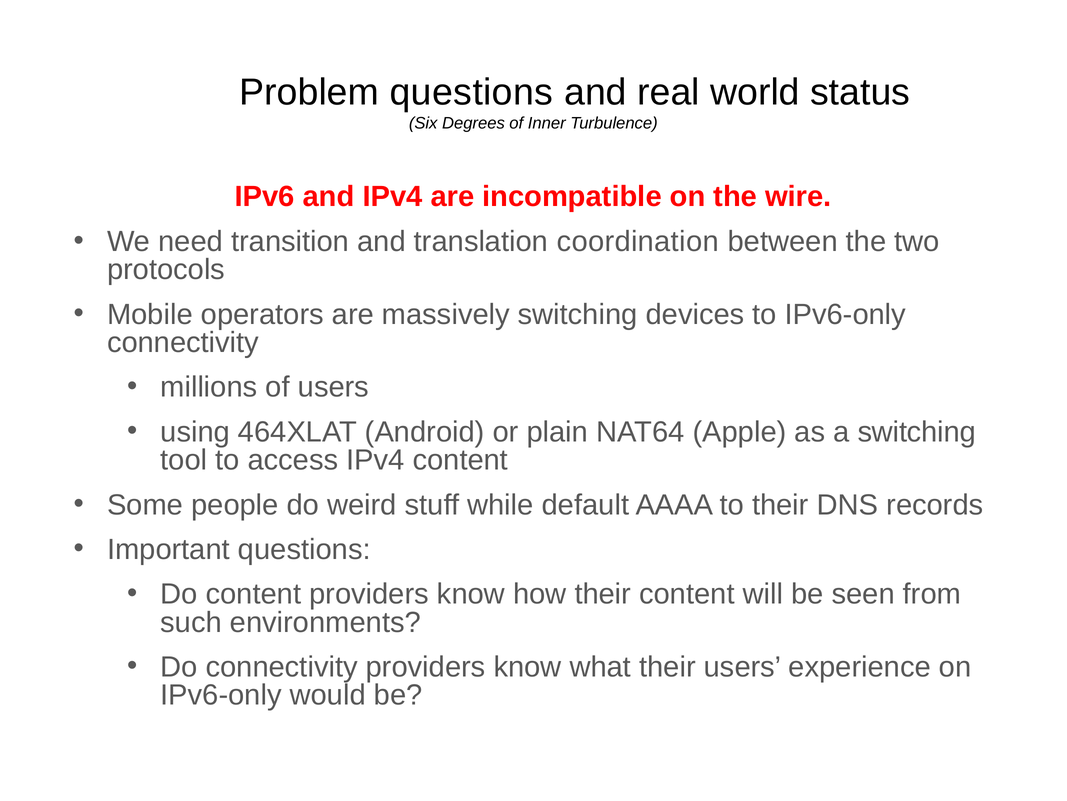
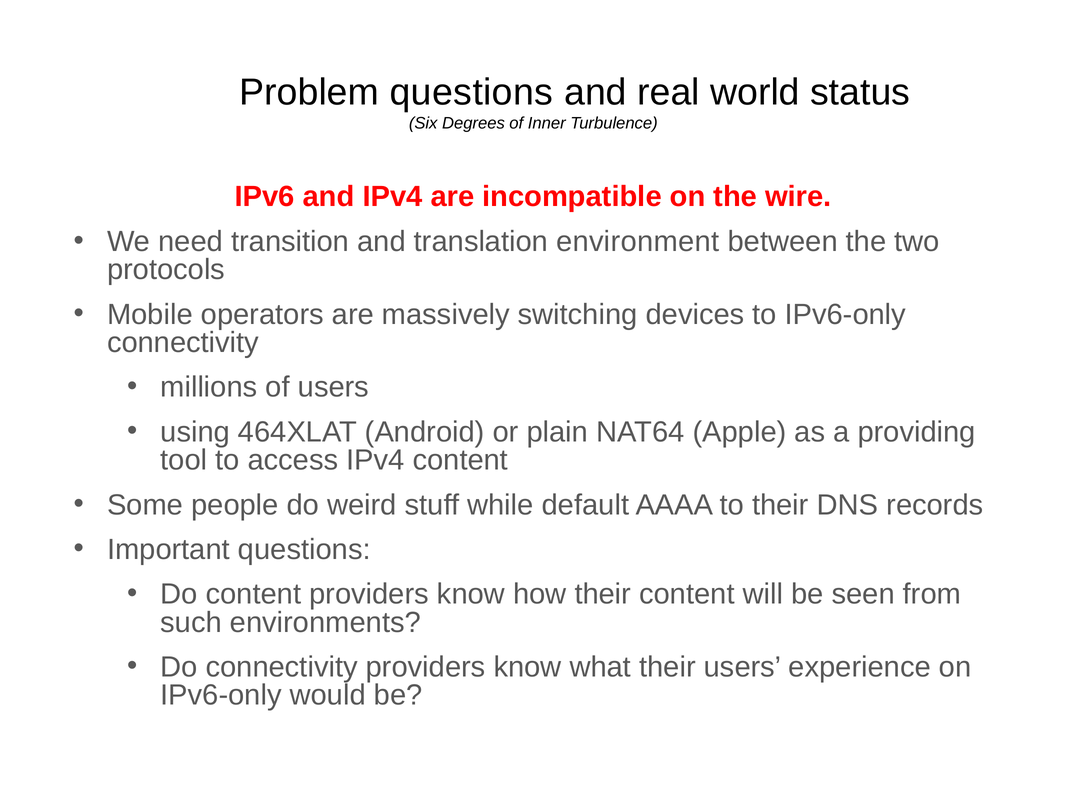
coordination: coordination -> environment
a switching: switching -> providing
